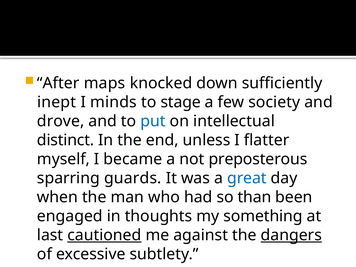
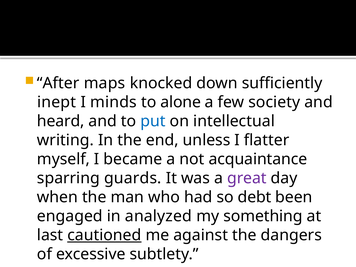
stage: stage -> alone
drove: drove -> heard
distinct: distinct -> writing
preposterous: preposterous -> acquaintance
great colour: blue -> purple
than: than -> debt
thoughts: thoughts -> analyzed
dangers underline: present -> none
